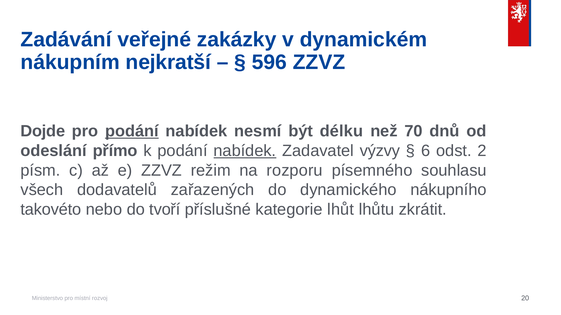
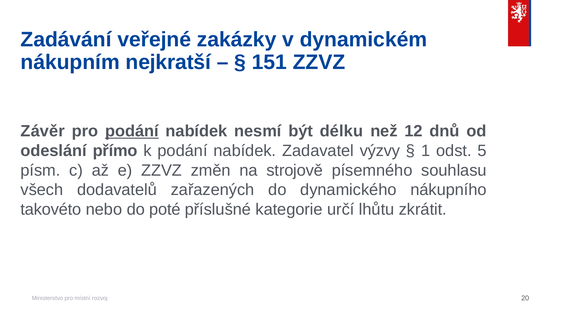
596: 596 -> 151
Dojde: Dojde -> Závěr
70: 70 -> 12
nabídek at (245, 151) underline: present -> none
6: 6 -> 1
2: 2 -> 5
režim: režim -> změn
rozporu: rozporu -> strojově
tvoří: tvoří -> poté
lhůt: lhůt -> určí
